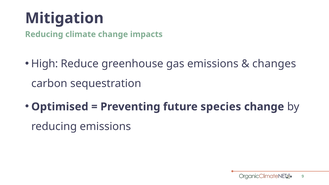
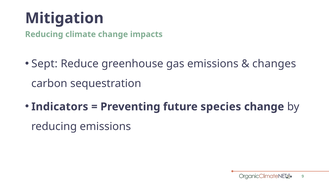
High: High -> Sept
Optimised: Optimised -> Indicators
